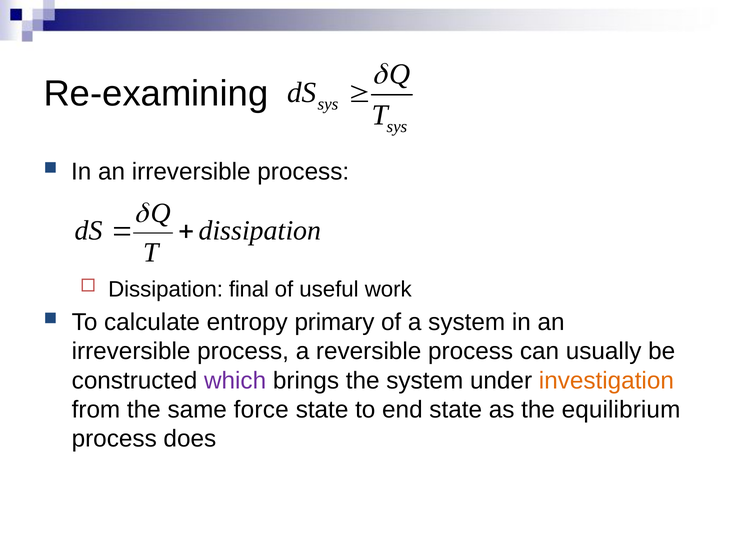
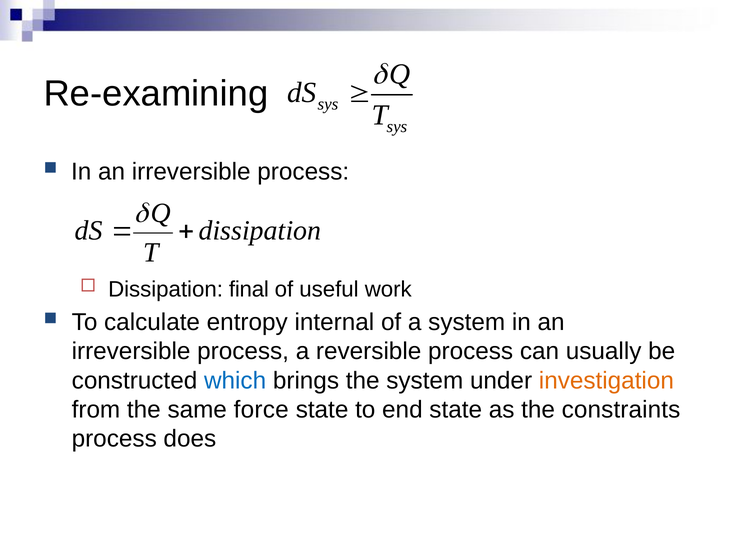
primary: primary -> internal
which colour: purple -> blue
equilibrium: equilibrium -> constraints
